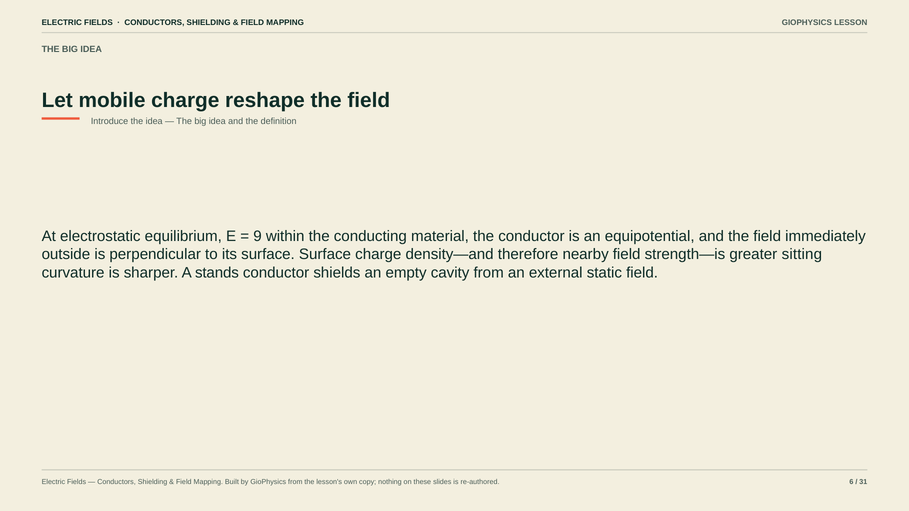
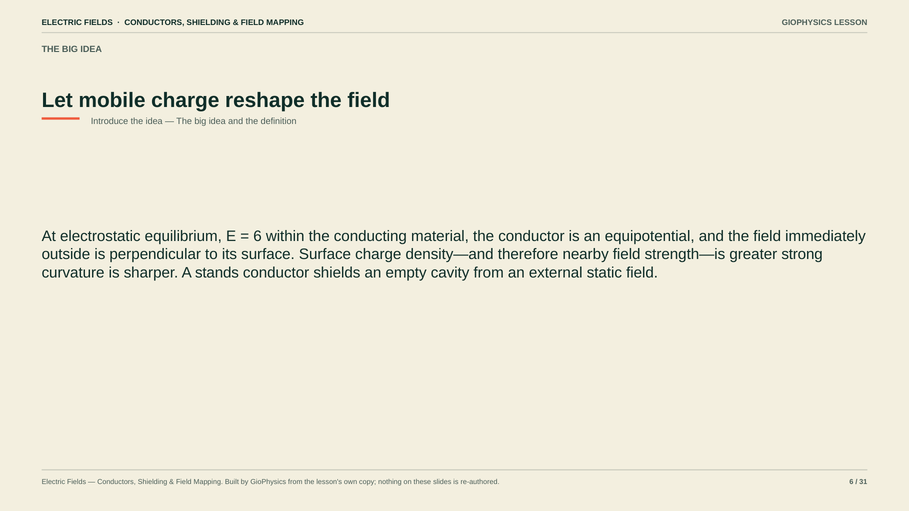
9 at (258, 236): 9 -> 6
sitting: sitting -> strong
